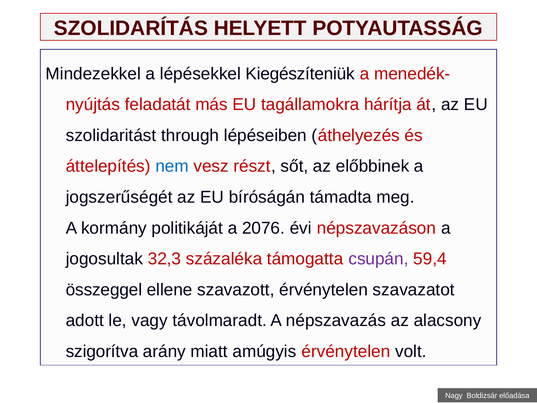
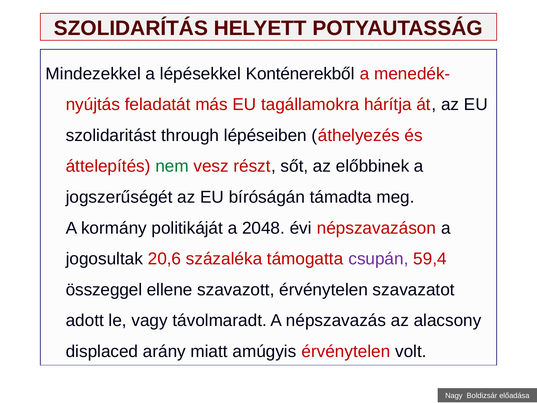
Kiegészíteniük: Kiegészíteniük -> Konténerekből
nem colour: blue -> green
2076: 2076 -> 2048
32,3: 32,3 -> 20,6
szigorítva: szigorítva -> displaced
